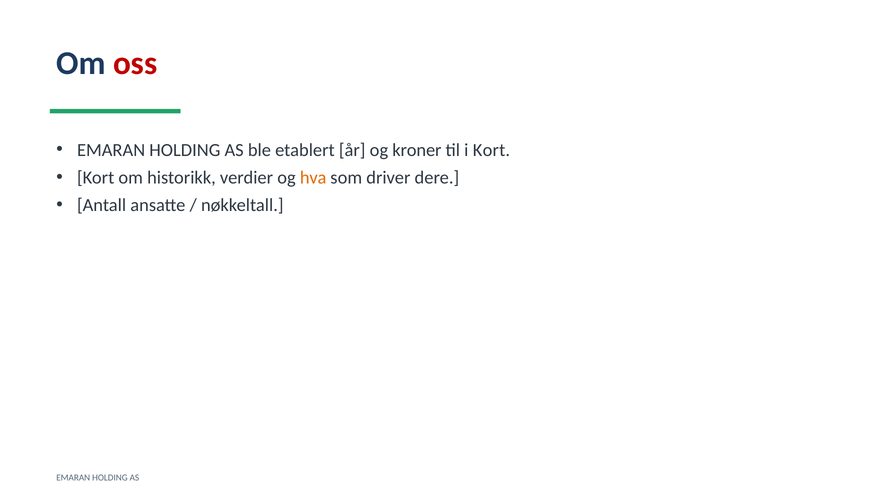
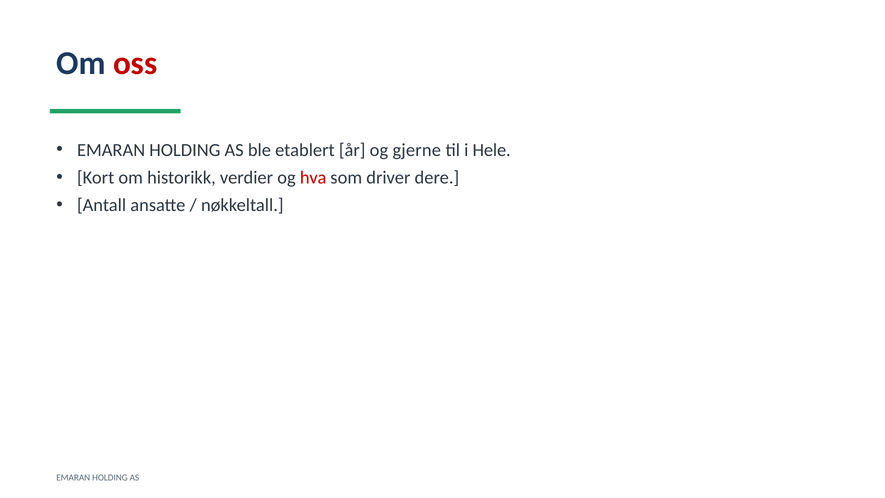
kroner: kroner -> gjerne
i Kort: Kort -> Hele
hva colour: orange -> red
